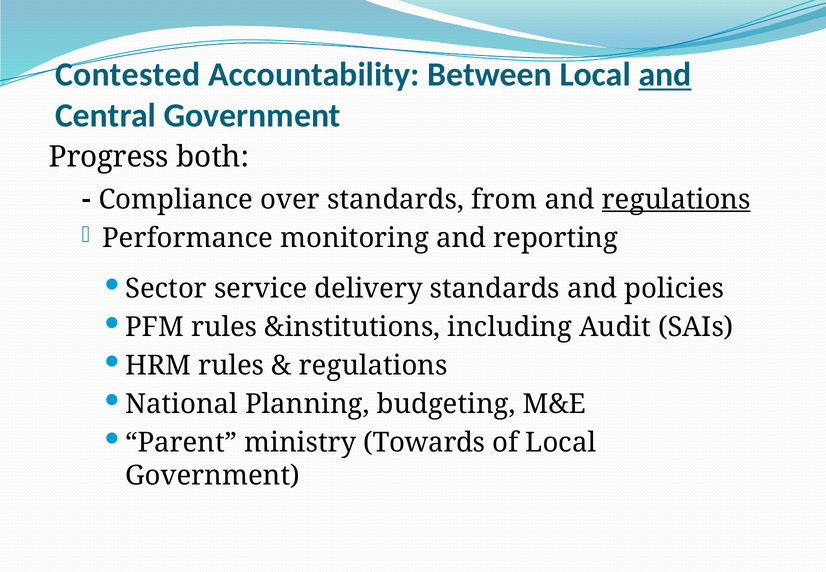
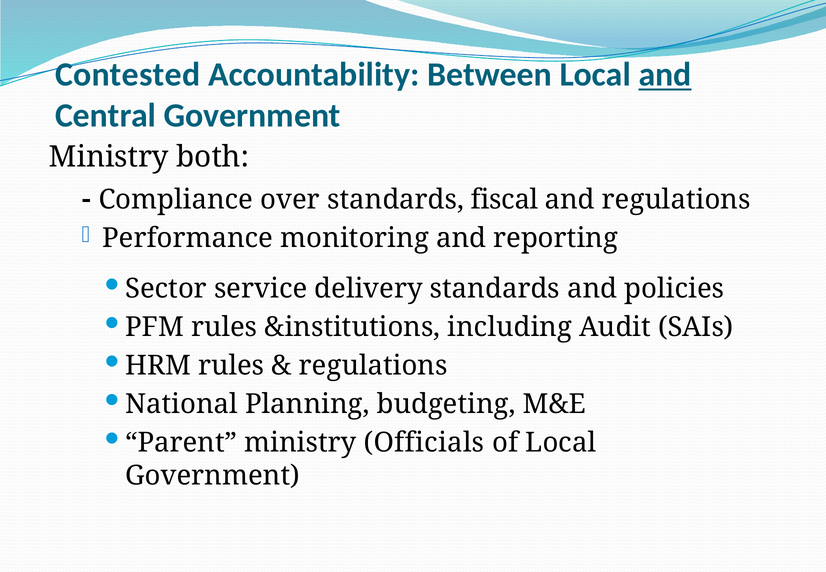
Progress at (109, 157): Progress -> Ministry
from: from -> fiscal
regulations at (676, 199) underline: present -> none
Towards: Towards -> Officials
